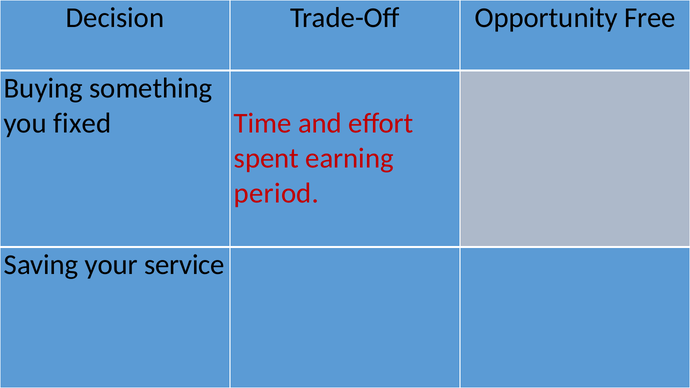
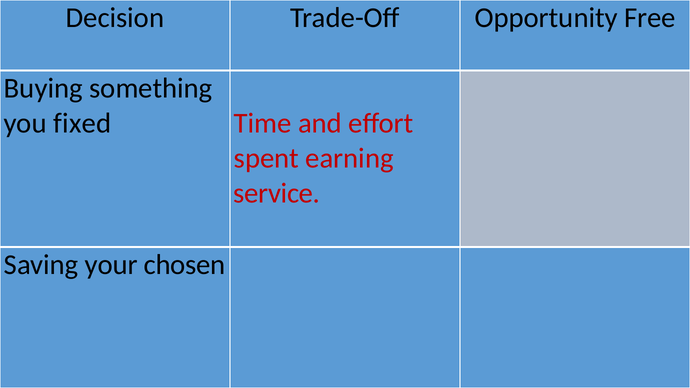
period: period -> service
service: service -> chosen
